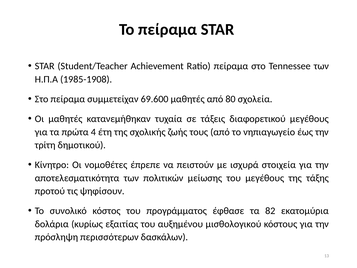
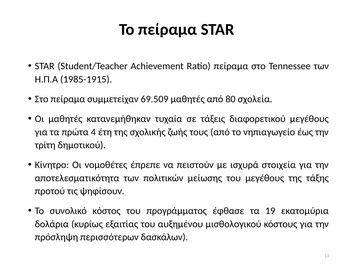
1985-1908: 1985-1908 -> 1985-1915
69.600: 69.600 -> 69.509
82: 82 -> 19
